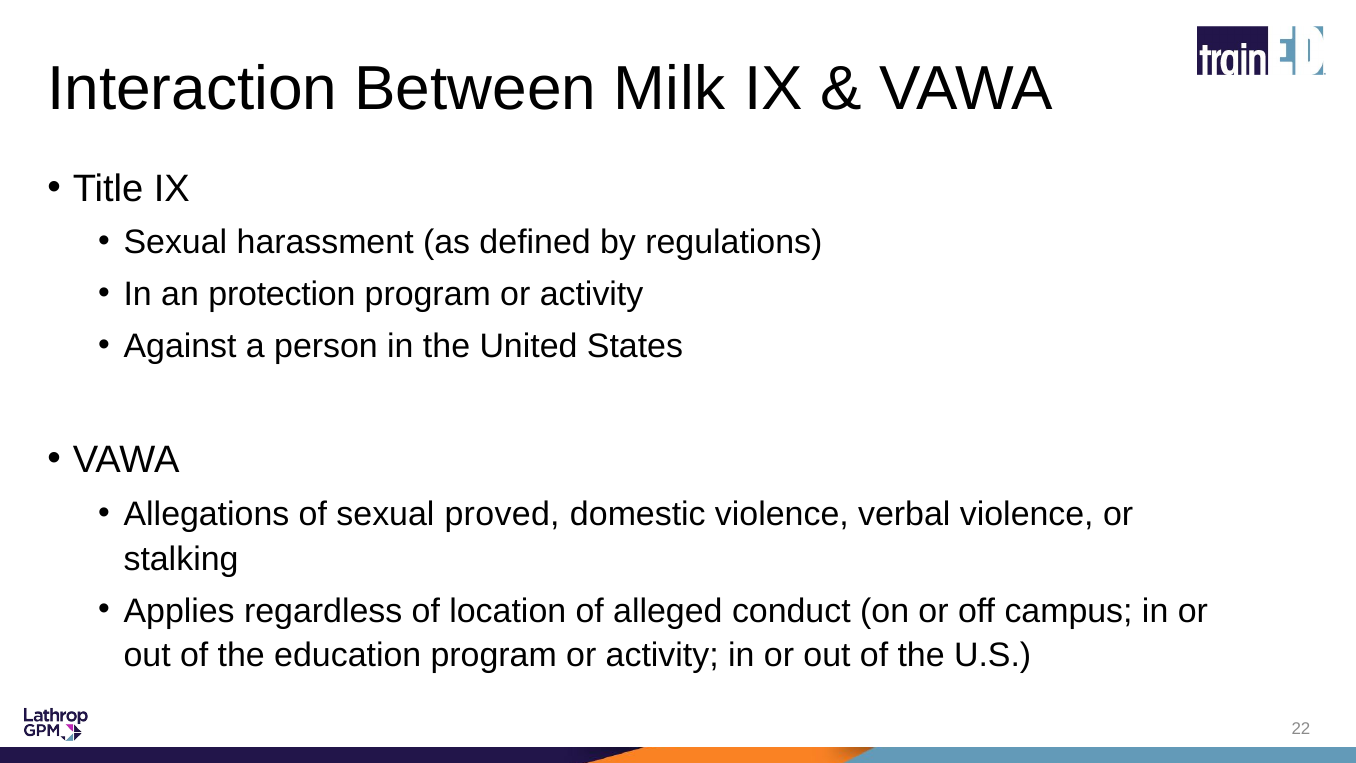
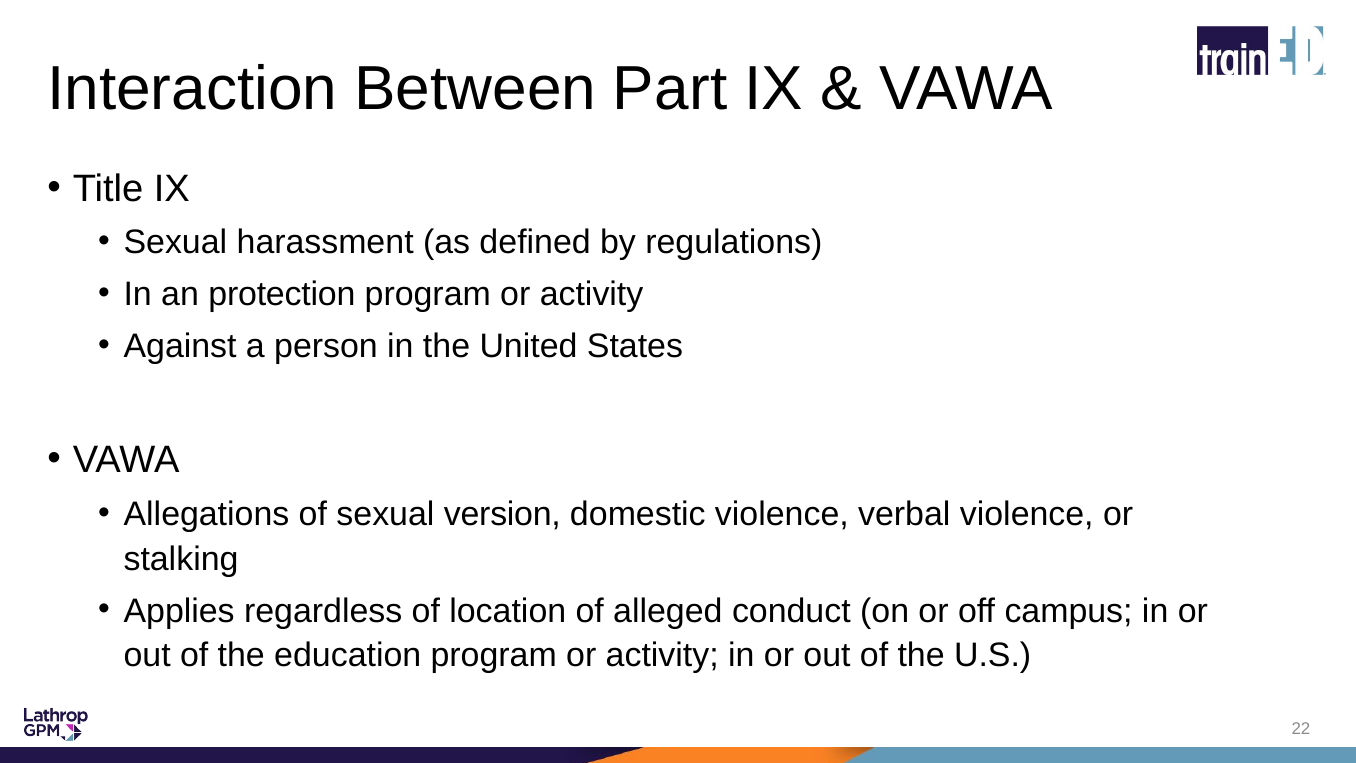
Milk: Milk -> Part
proved: proved -> version
